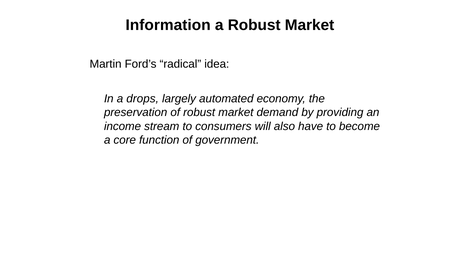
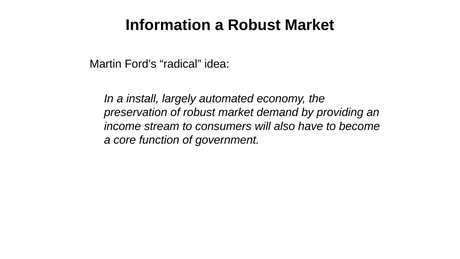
drops: drops -> install
